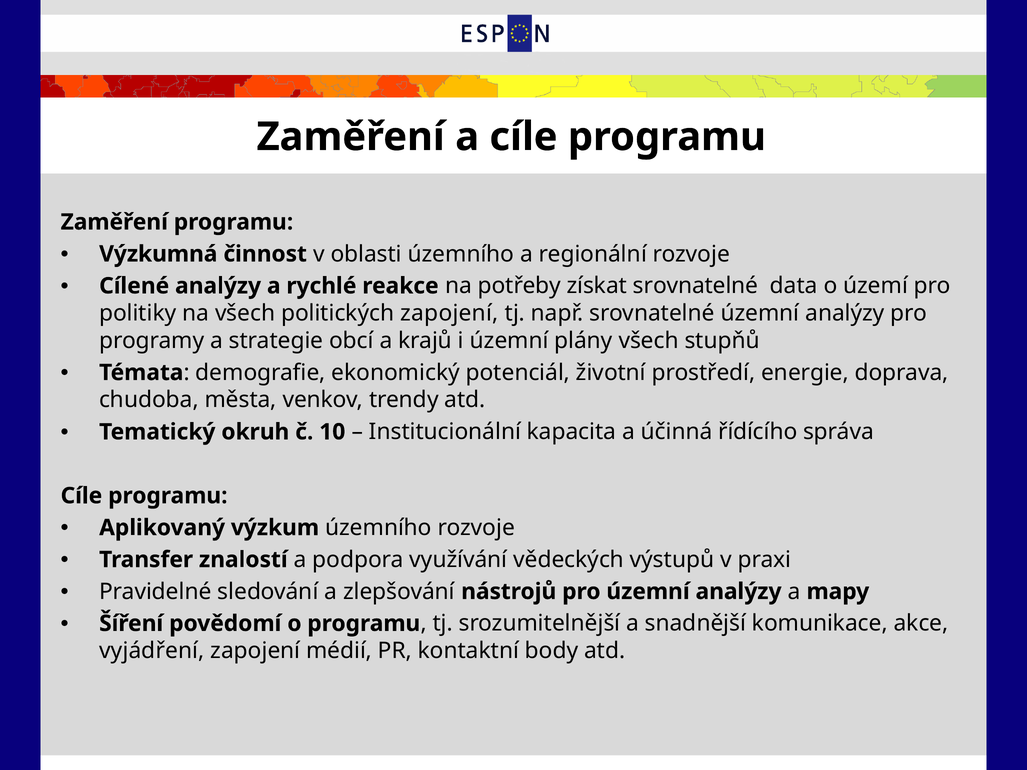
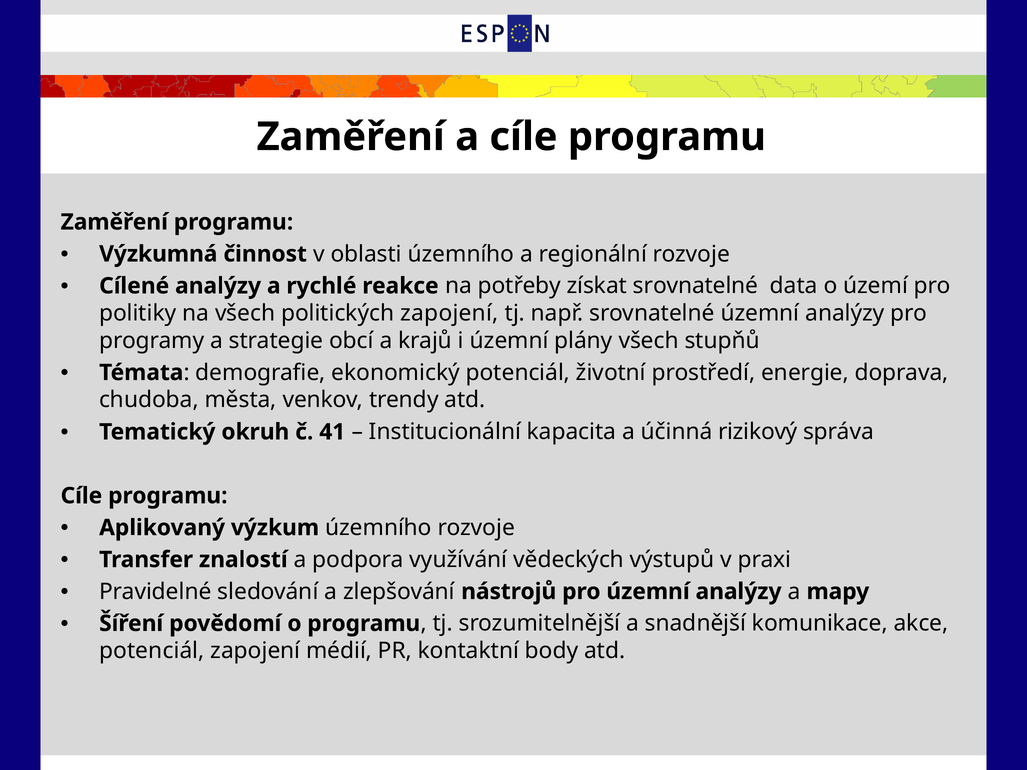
10: 10 -> 41
řídícího: řídícího -> rizikový
vyjádření at (152, 651): vyjádření -> potenciál
